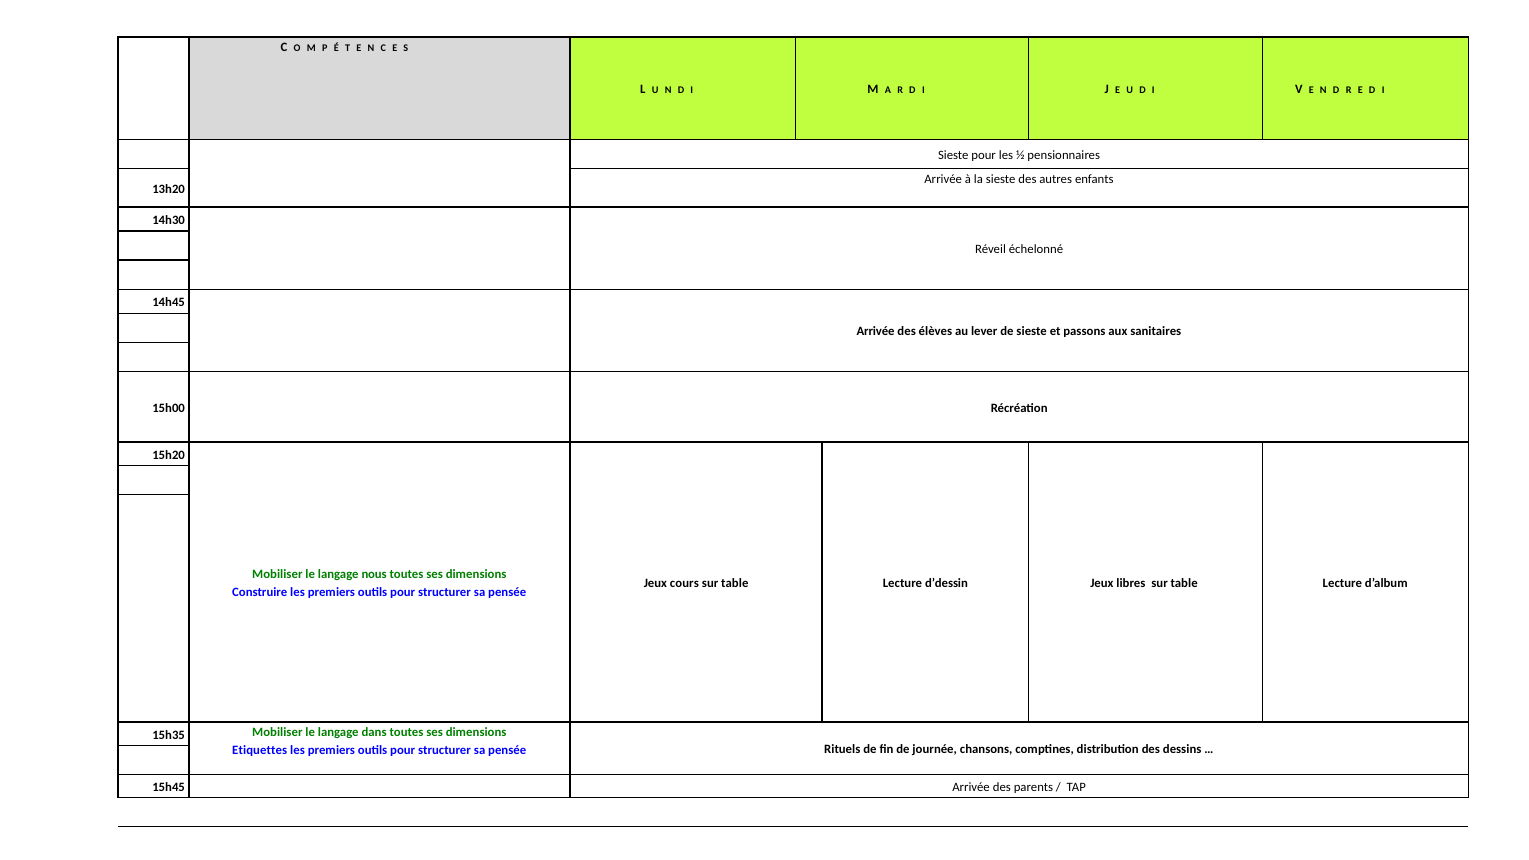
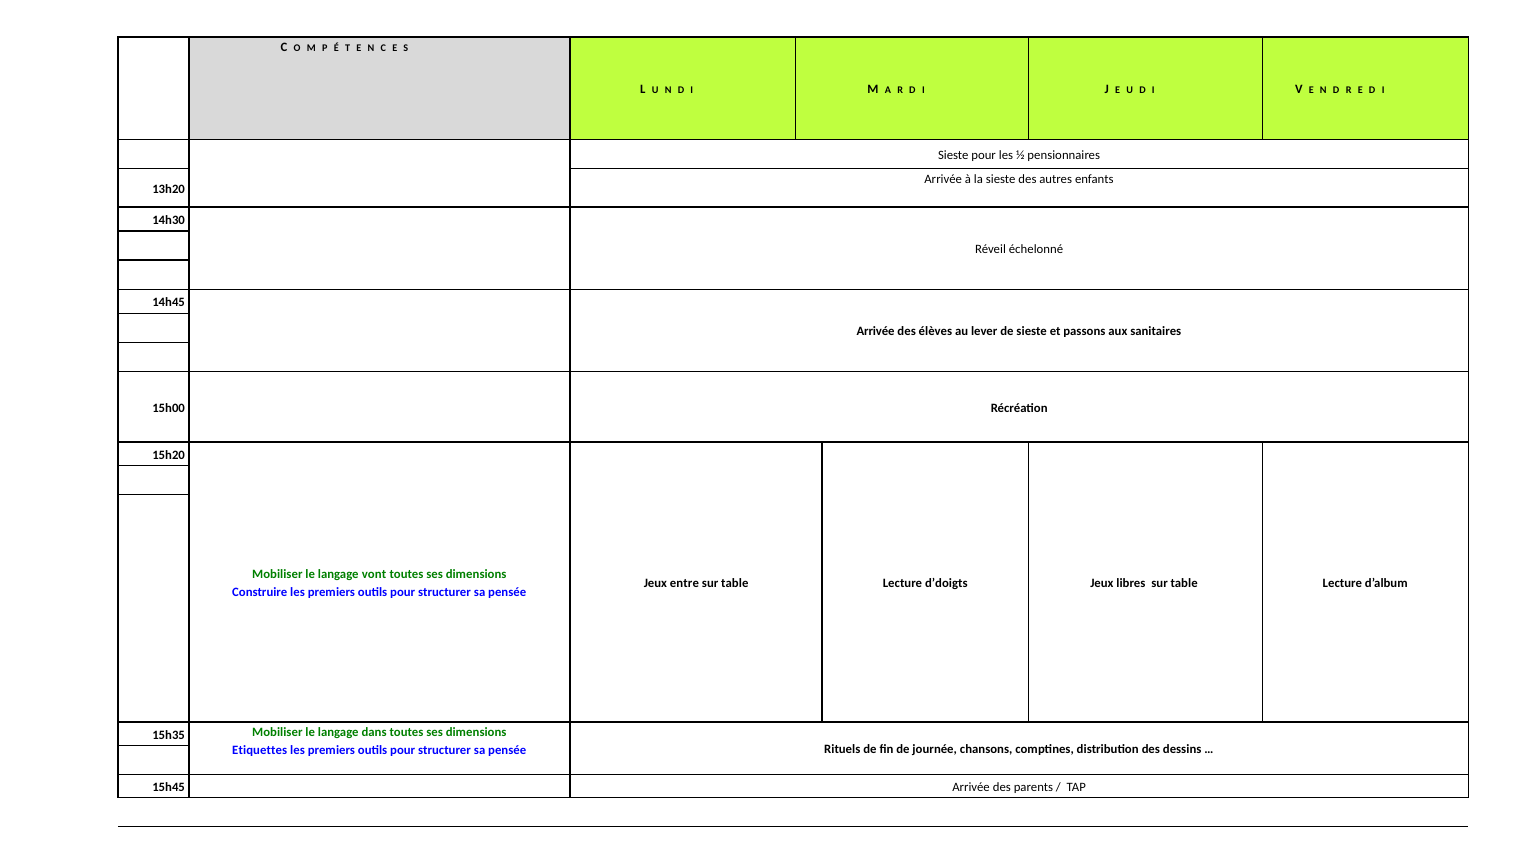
nous: nous -> vont
cours: cours -> entre
d’dessin: d’dessin -> d’doigts
